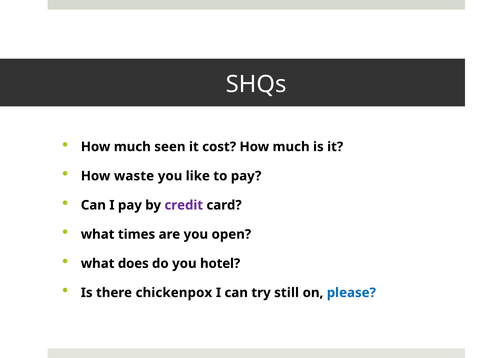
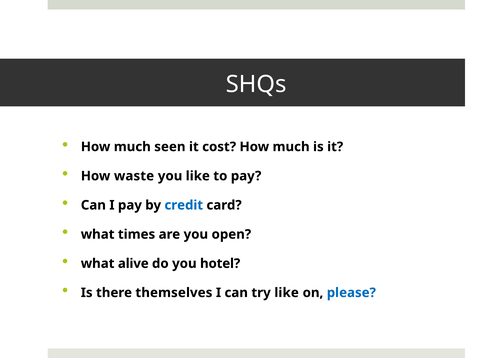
credit colour: purple -> blue
does: does -> alive
chickenpox: chickenpox -> themselves
try still: still -> like
